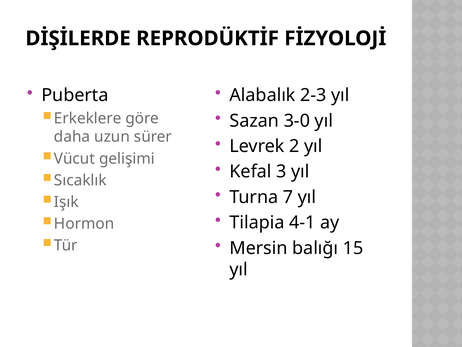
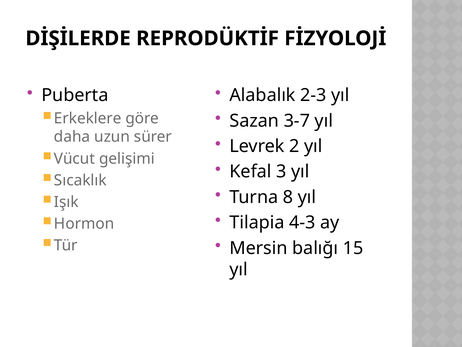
3-0: 3-0 -> 3-7
7: 7 -> 8
4-1: 4-1 -> 4-3
